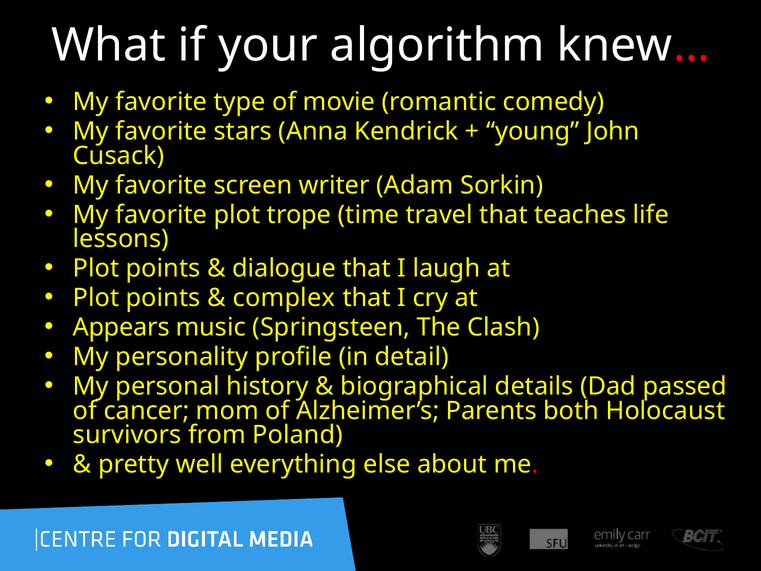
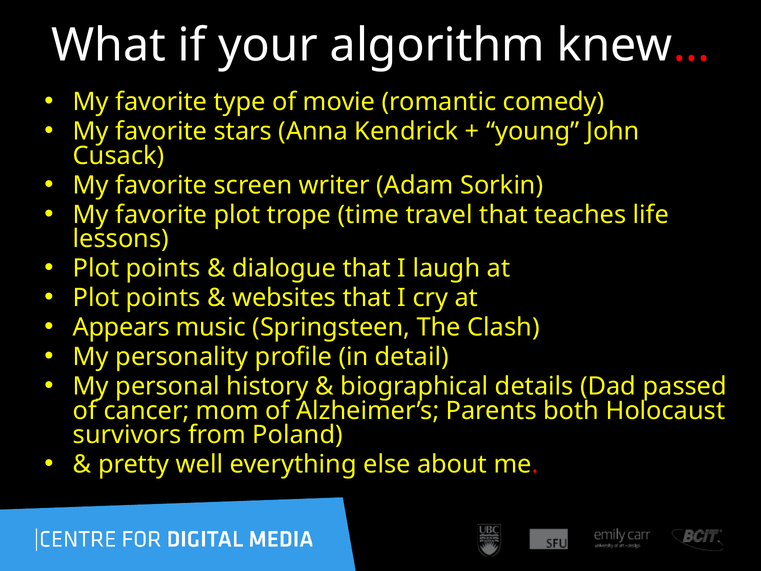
complex: complex -> websites
